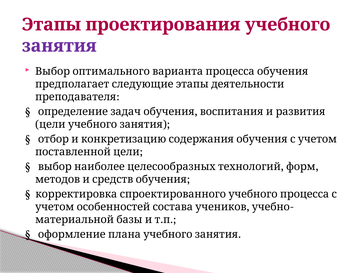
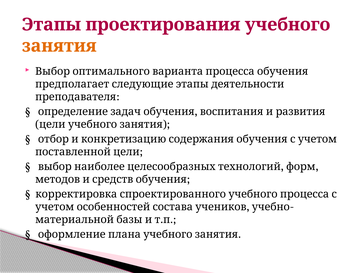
занятия colour: purple -> orange
